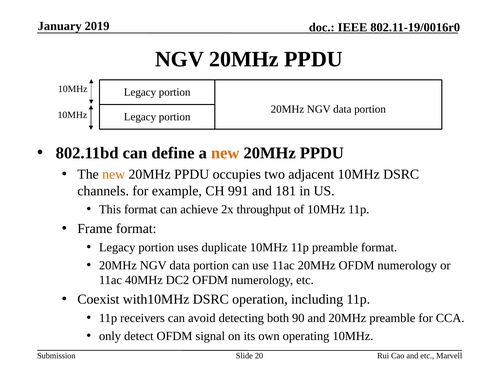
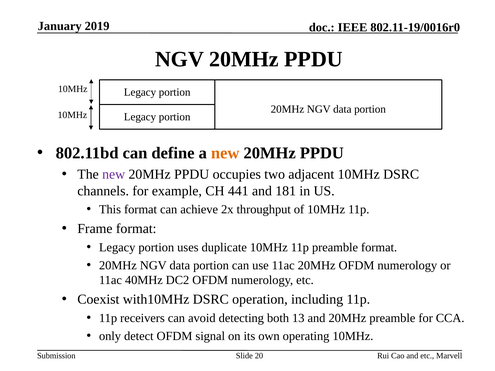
new at (114, 174) colour: orange -> purple
991: 991 -> 441
90: 90 -> 13
